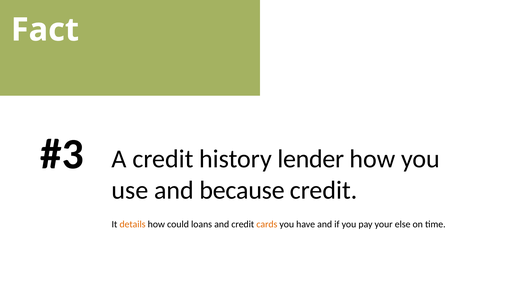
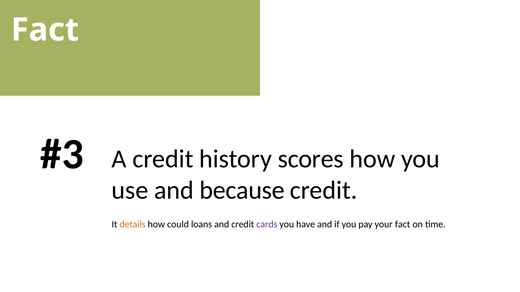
lender: lender -> scores
cards colour: orange -> purple
your else: else -> fact
